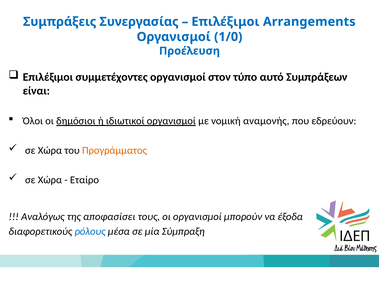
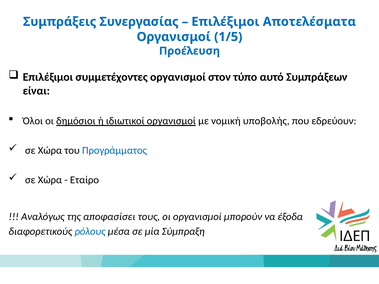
Arrangements: Arrangements -> Αποτελέσματα
1/0: 1/0 -> 1/5
αναμονής: αναμονής -> υποβολής
Προγράμματος colour: orange -> blue
